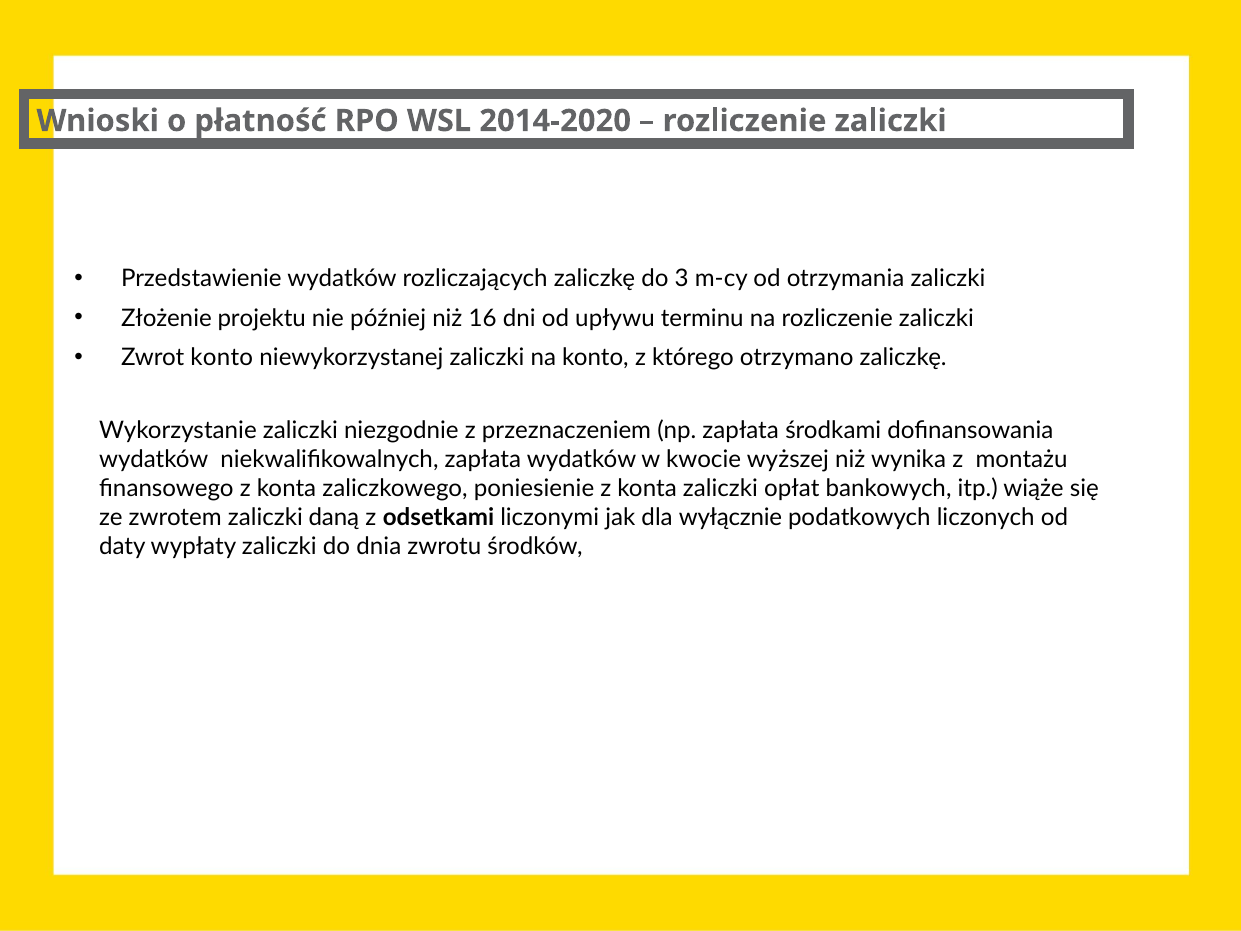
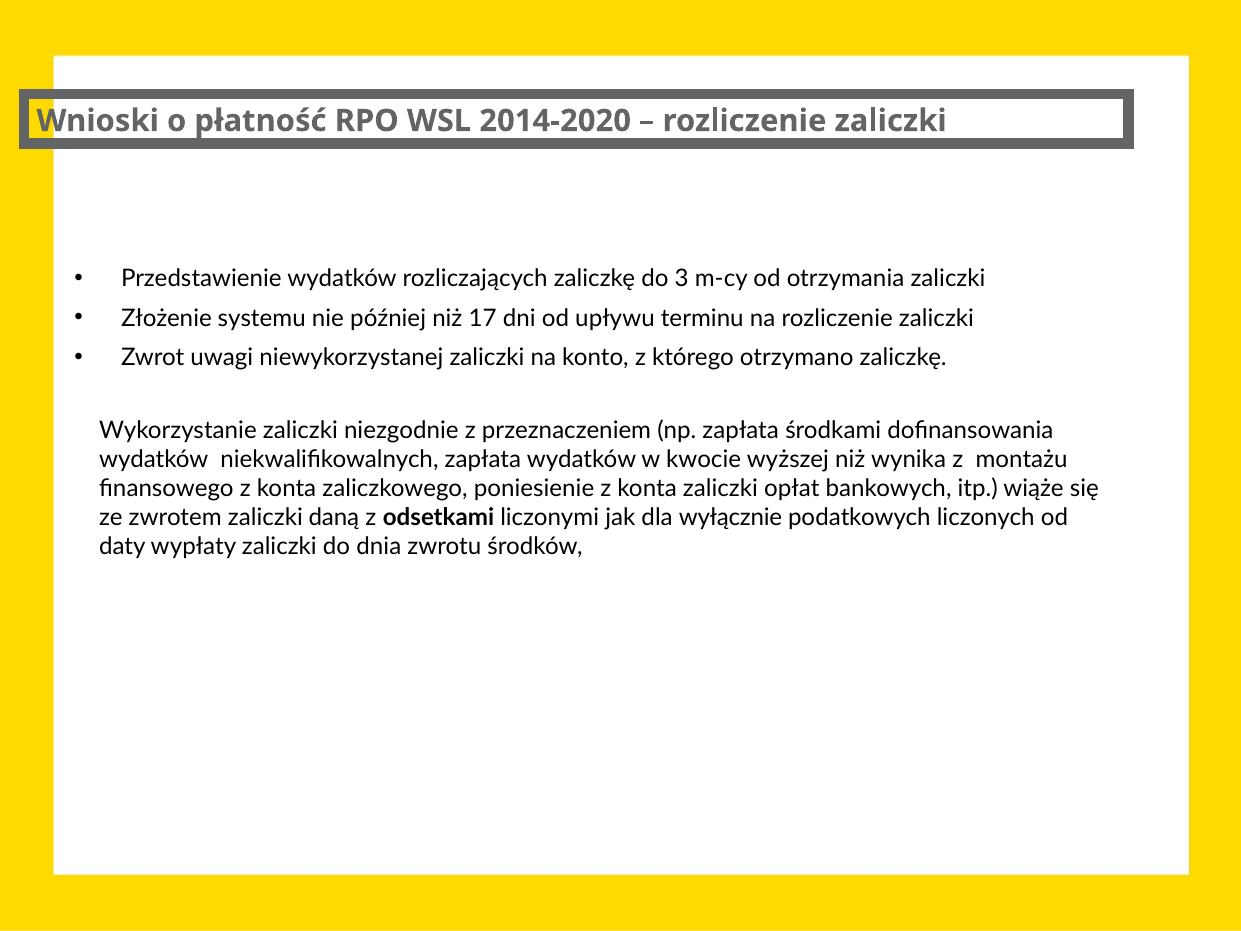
projektu: projektu -> systemu
16: 16 -> 17
Zwrot konto: konto -> uwagi
